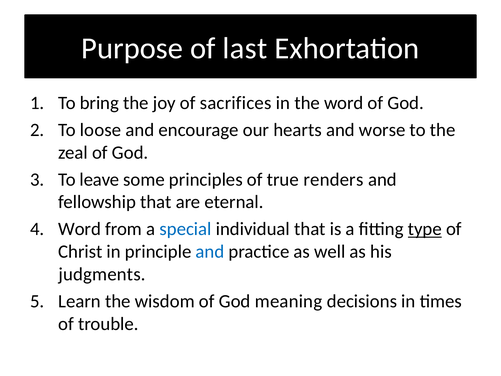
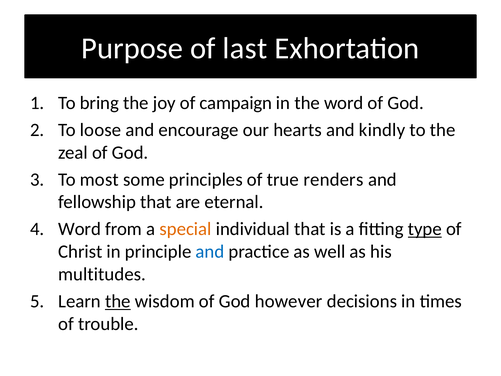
sacrifices: sacrifices -> campaign
worse: worse -> kindly
leave: leave -> most
special colour: blue -> orange
judgments: judgments -> multitudes
the at (118, 301) underline: none -> present
meaning: meaning -> however
